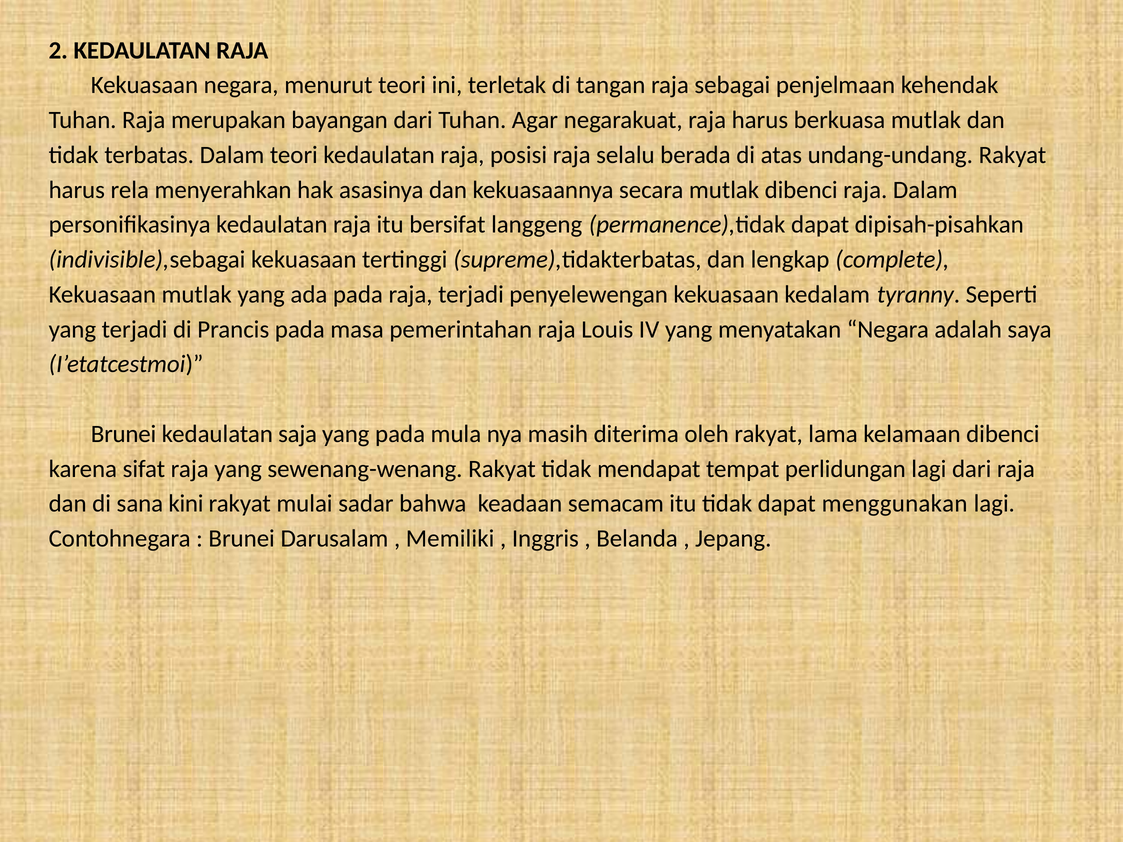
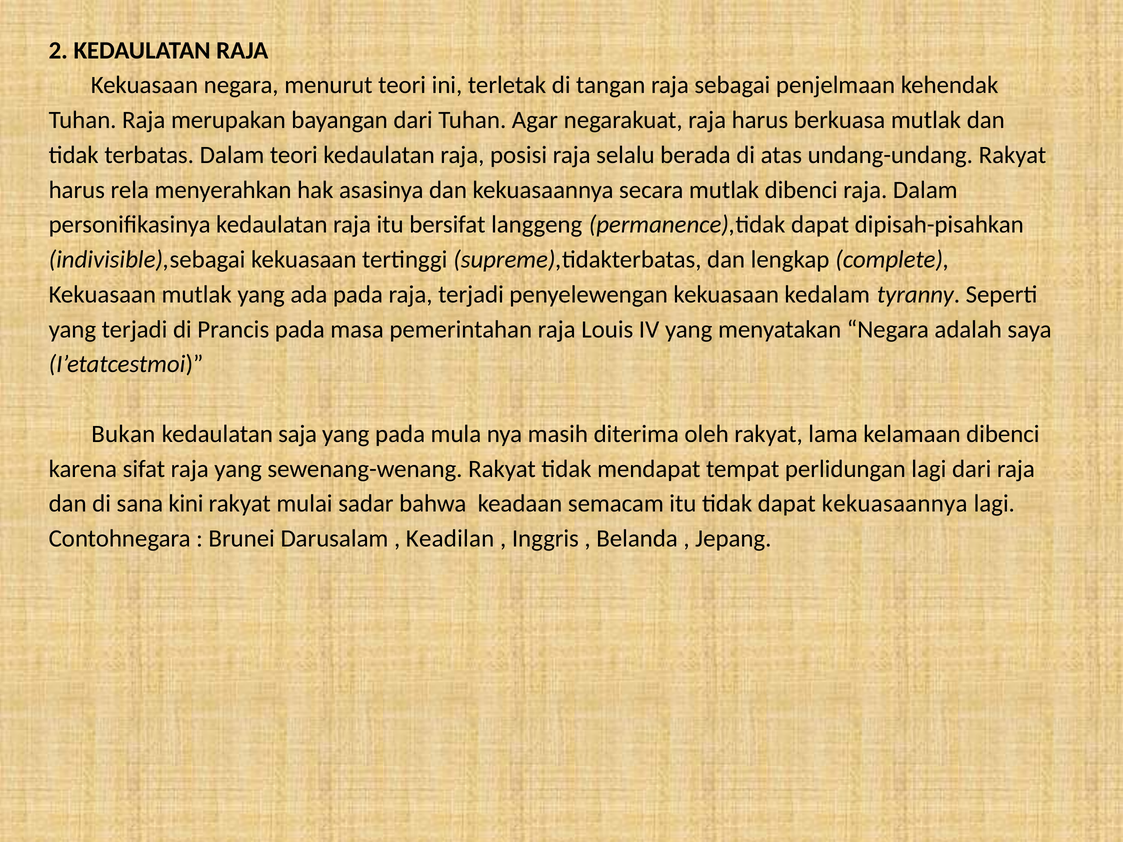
Brunei at (124, 434): Brunei -> Bukan
dapat menggunakan: menggunakan -> kekuasaannya
Memiliki: Memiliki -> Keadilan
